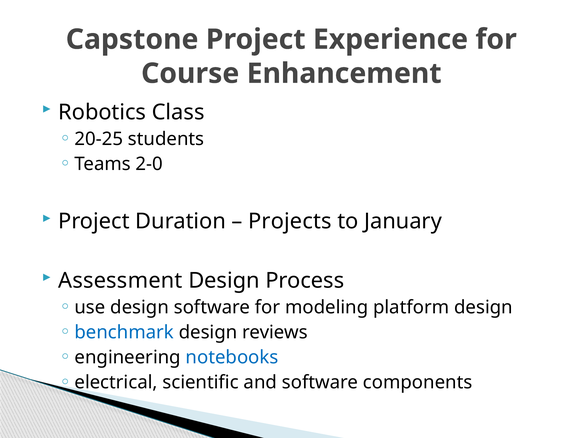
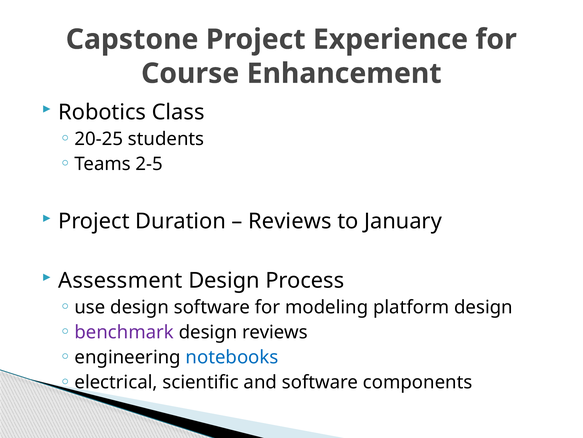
2-0: 2-0 -> 2-5
Projects at (290, 221): Projects -> Reviews
benchmark colour: blue -> purple
